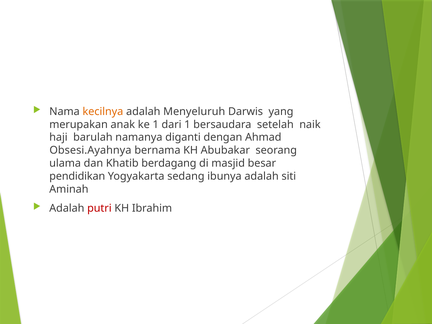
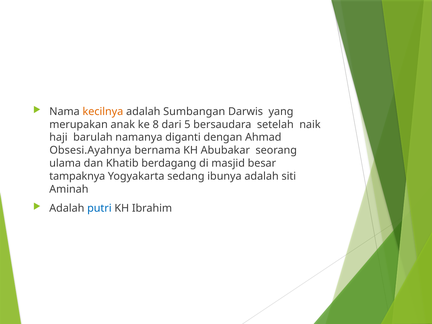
Menyeluruh: Menyeluruh -> Sumbangan
ke 1: 1 -> 8
dari 1: 1 -> 5
pendidikan: pendidikan -> tampaknya
putri colour: red -> blue
